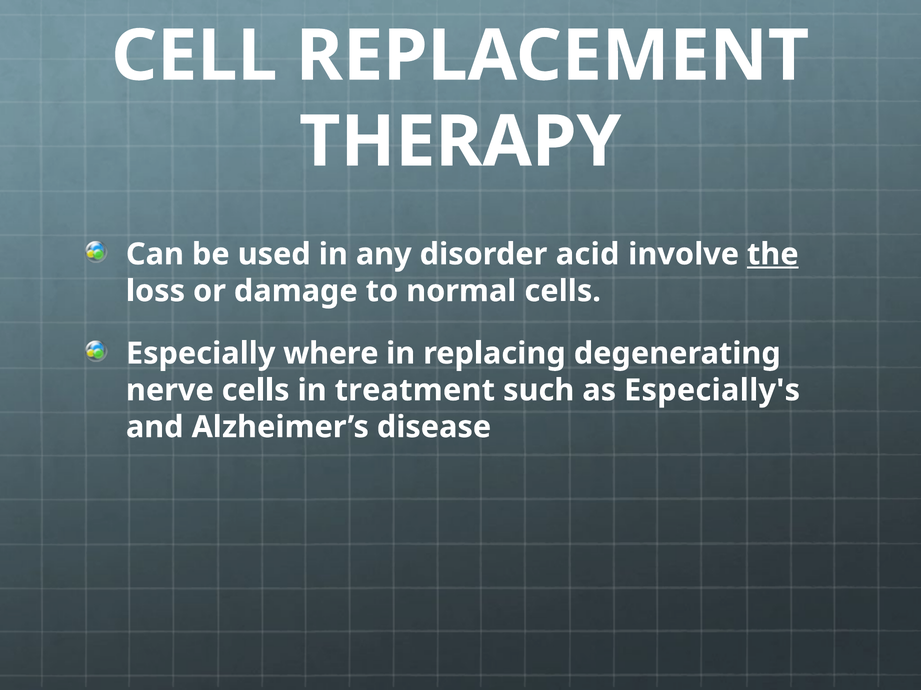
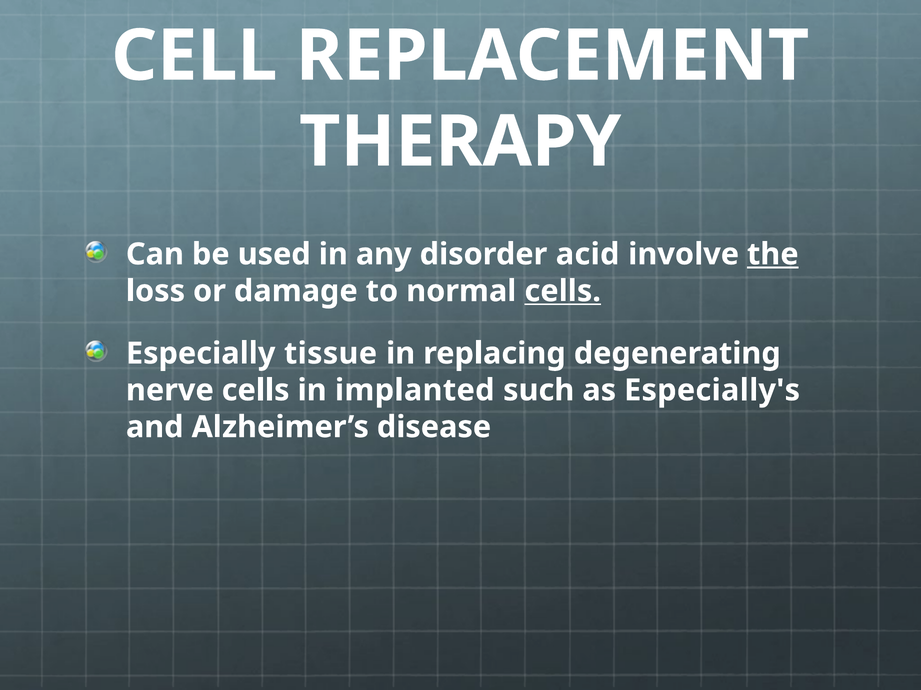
cells at (563, 291) underline: none -> present
where: where -> tissue
treatment: treatment -> implanted
